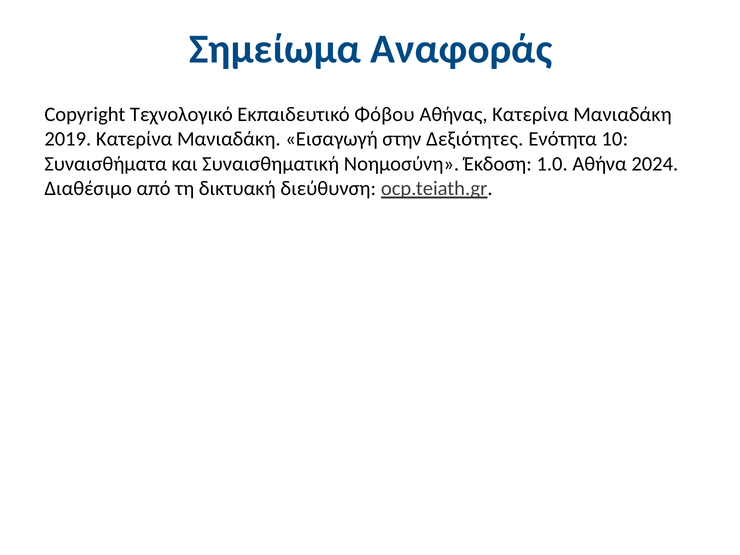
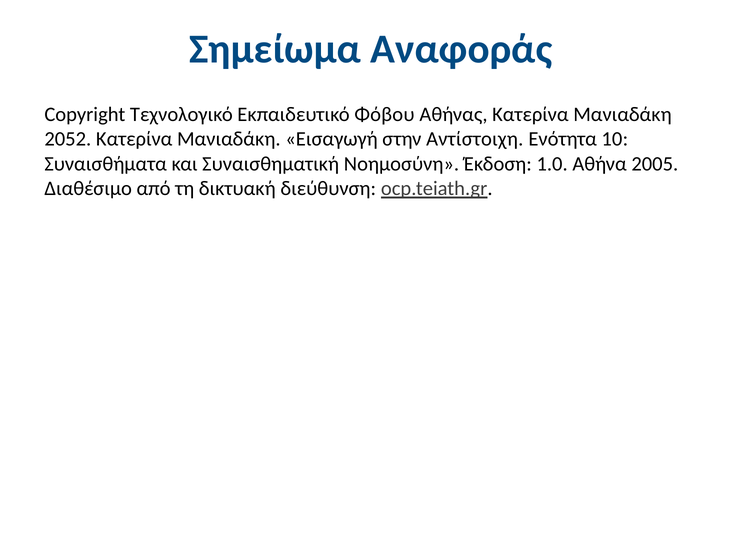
2019: 2019 -> 2052
Δεξιότητες: Δεξιότητες -> Αντίστοιχη
2024: 2024 -> 2005
